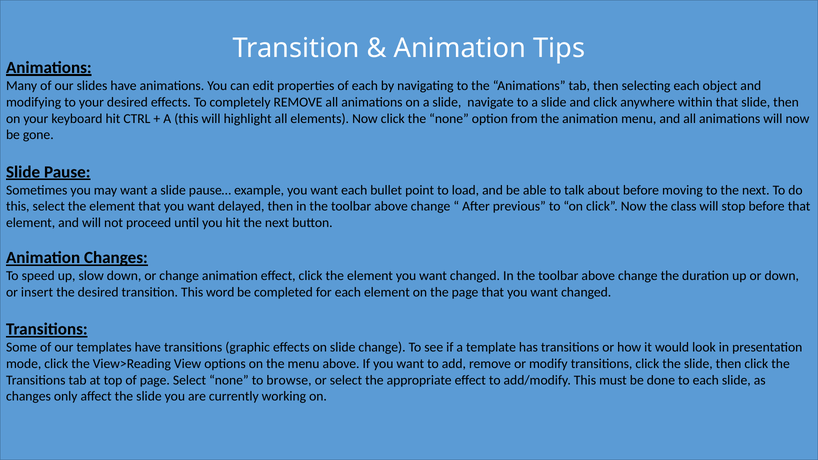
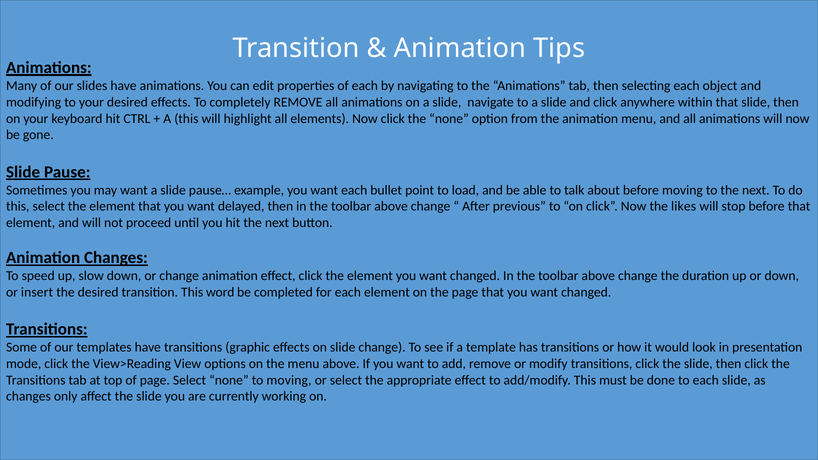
class: class -> likes
to browse: browse -> moving
